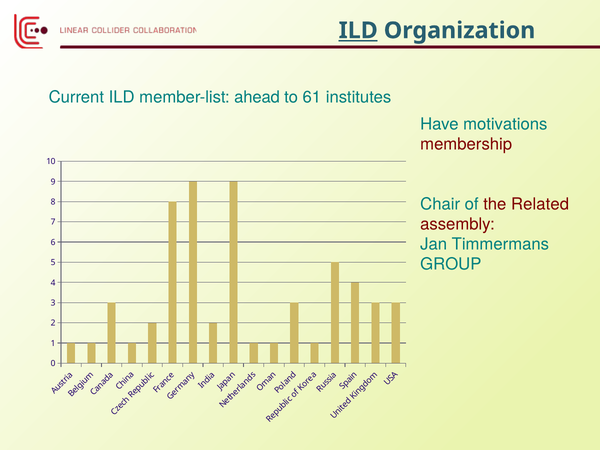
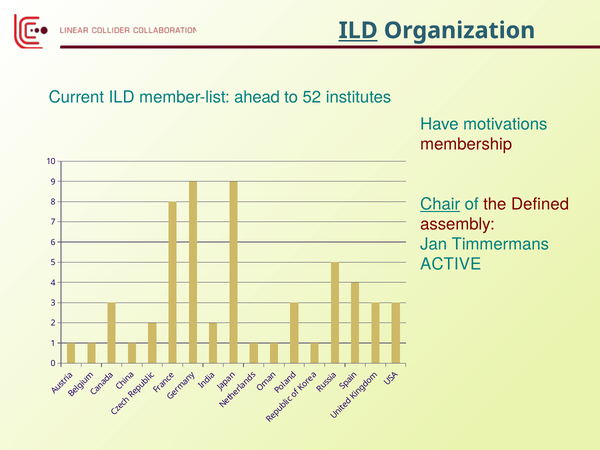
61: 61 -> 52
Chair underline: none -> present
Related: Related -> Defined
GROUP: GROUP -> ACTIVE
